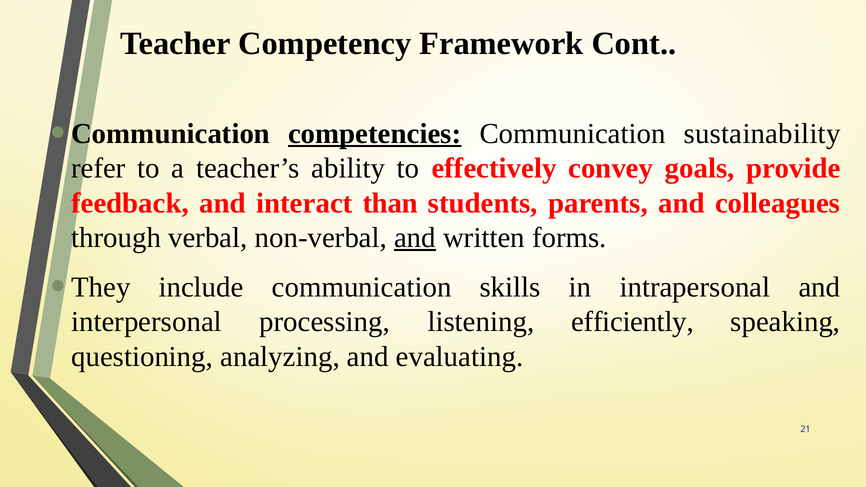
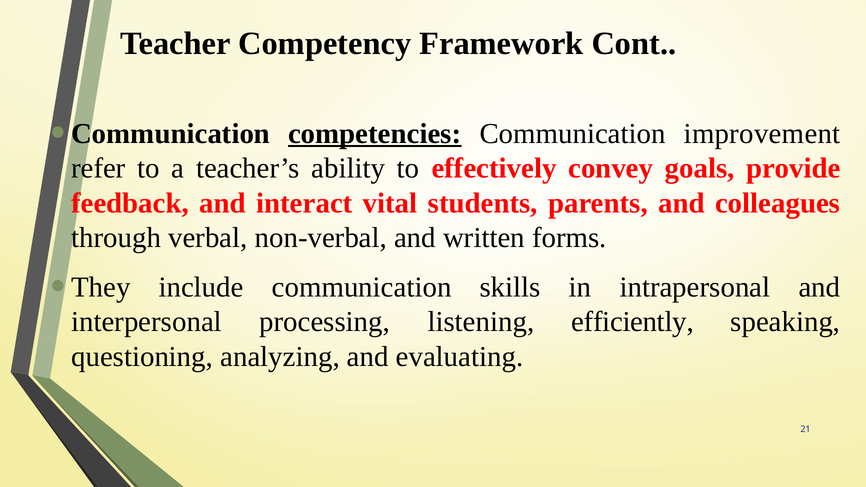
sustainability: sustainability -> improvement
than: than -> vital
and at (415, 238) underline: present -> none
